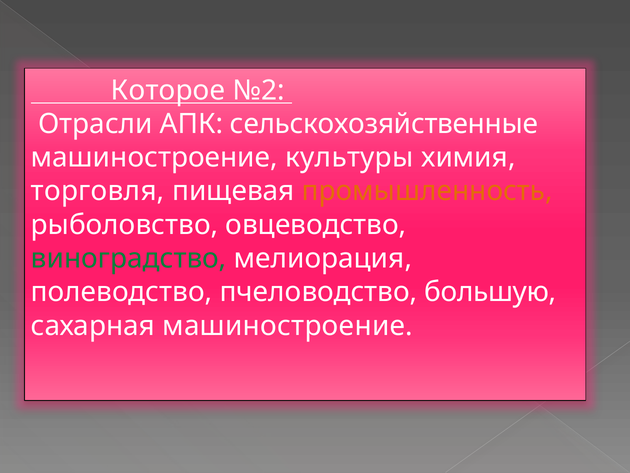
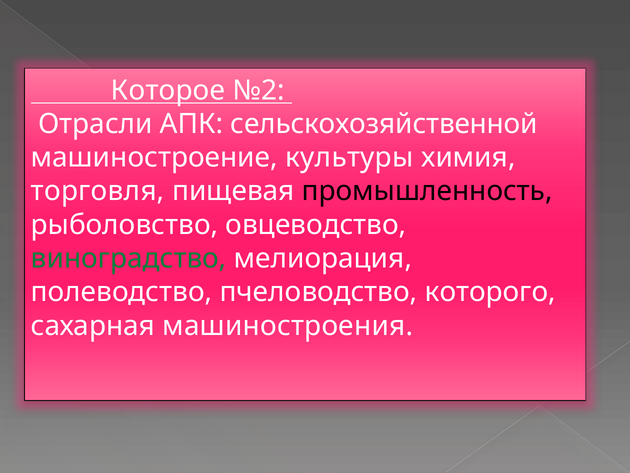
сельскохозяйственные: сельскохозяйственные -> сельскохозяйственной
промышленность colour: orange -> black
большую: большую -> которого
сахарная машиностроение: машиностроение -> машиностроения
